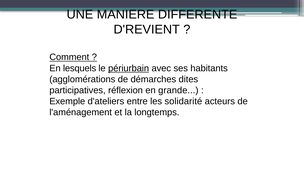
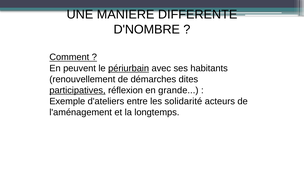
D'REVIENT: D'REVIENT -> D'NOMBRE
lesquels: lesquels -> peuvent
agglomérations: agglomérations -> renouvellement
participatives underline: none -> present
